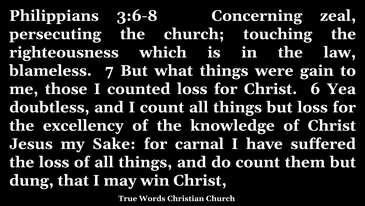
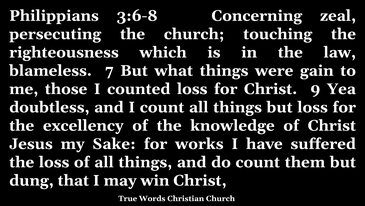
6: 6 -> 9
carnal: carnal -> works
